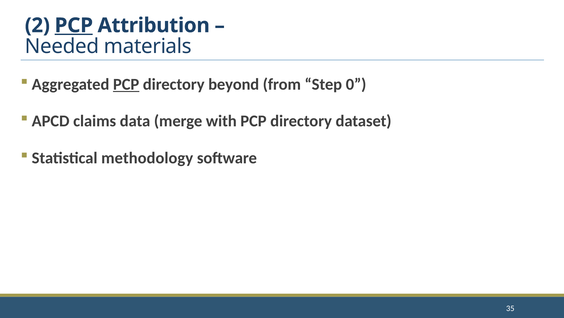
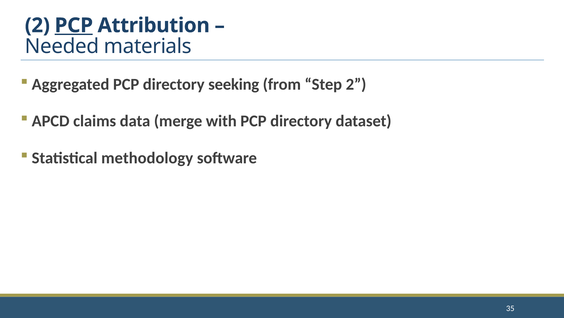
PCP at (126, 84) underline: present -> none
beyond: beyond -> seeking
Step 0: 0 -> 2
